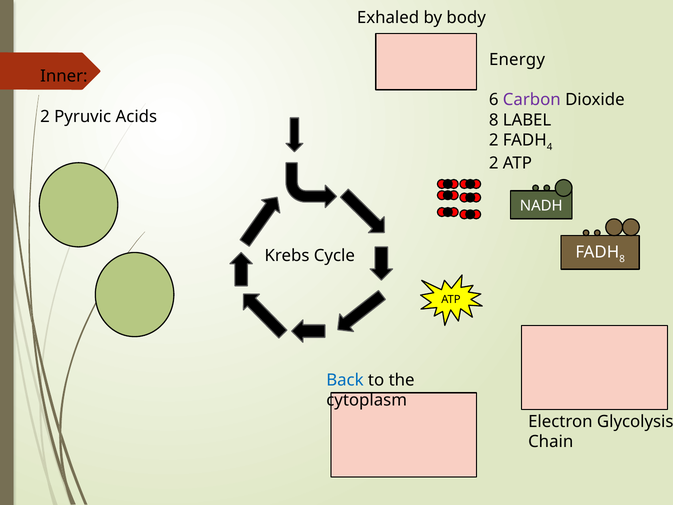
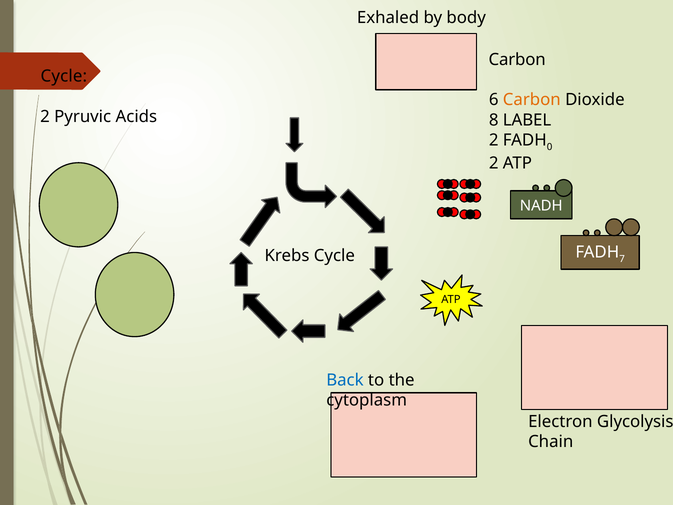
Energy at (517, 59): Energy -> Carbon
Inner at (64, 76): Inner -> Cycle
Carbon at (532, 100) colour: purple -> orange
4: 4 -> 0
8 at (622, 259): 8 -> 7
